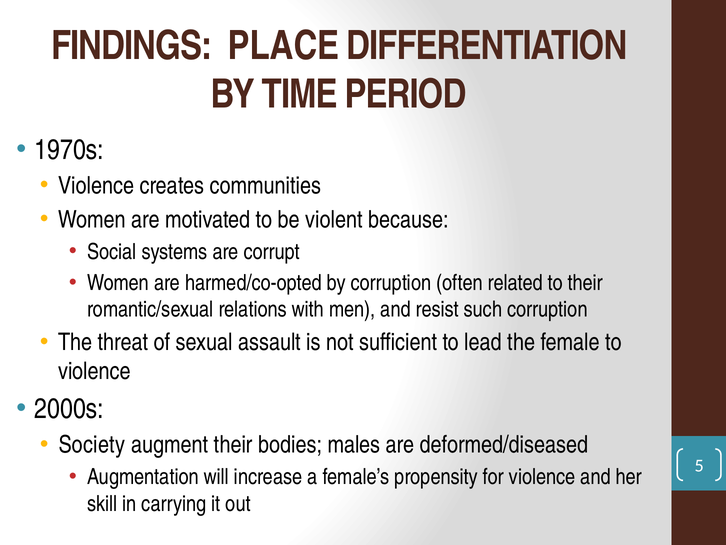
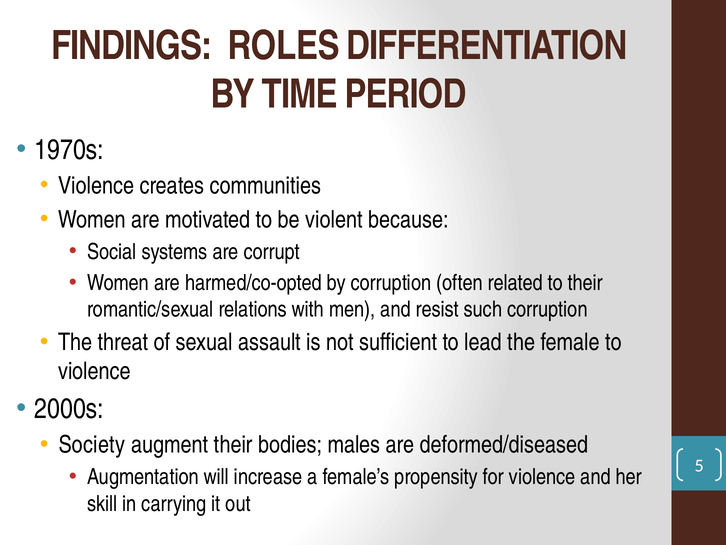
PLACE: PLACE -> ROLES
